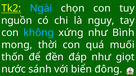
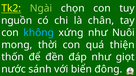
Ngài colour: light blue -> light green
nguy: nguy -> chân
Bình: Bình -> Nuôi
muối: muối -> thiện
